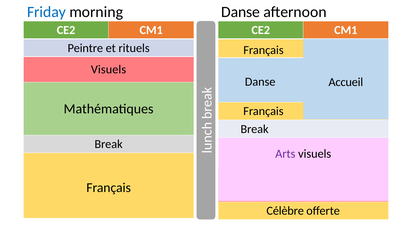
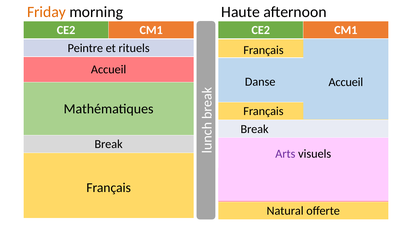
Friday colour: blue -> orange
morning Danse: Danse -> Haute
Visuels at (109, 70): Visuels -> Accueil
Célèbre: Célèbre -> Natural
